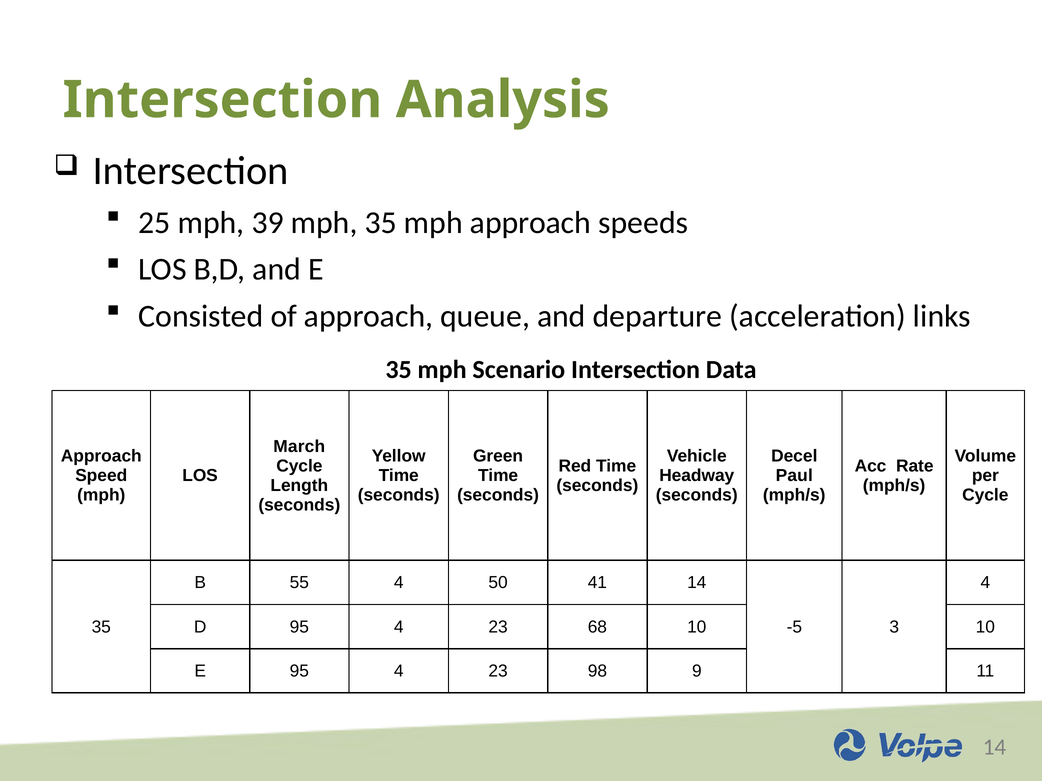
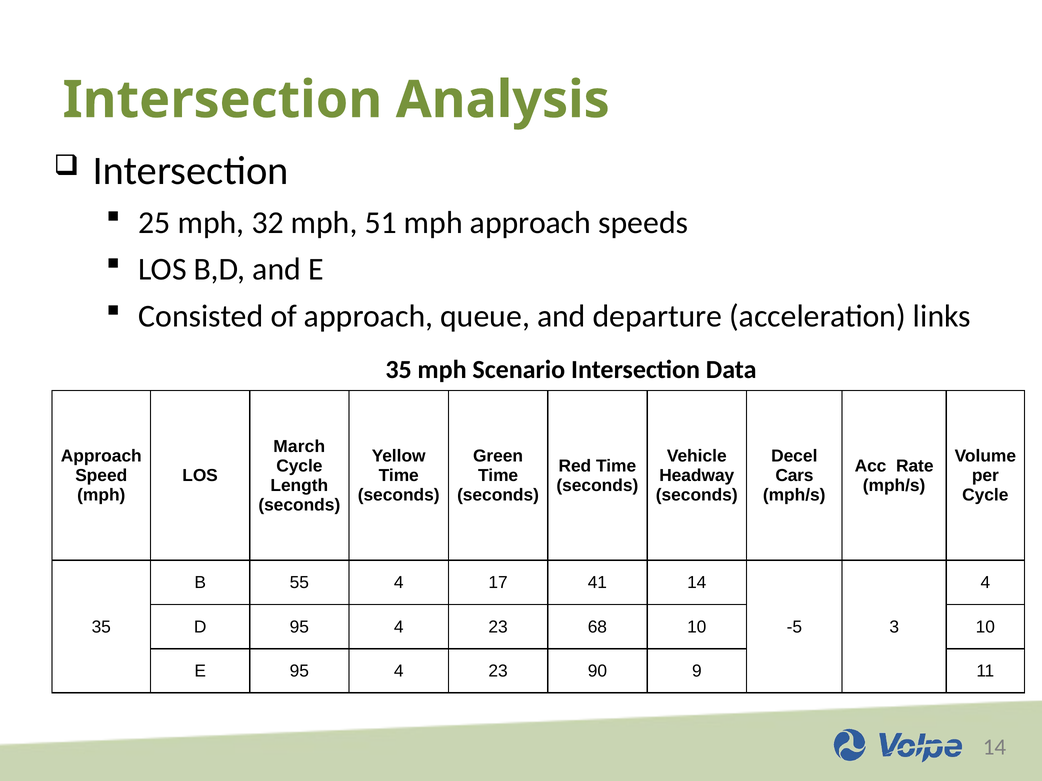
39: 39 -> 32
mph 35: 35 -> 51
Paul: Paul -> Cars
50: 50 -> 17
98: 98 -> 90
